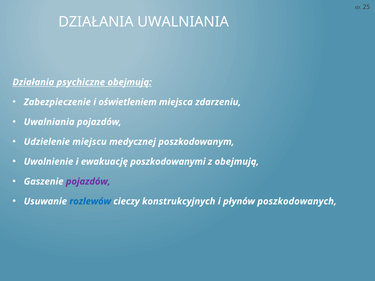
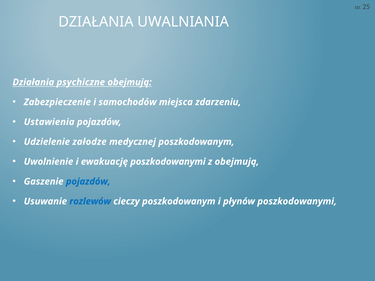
oświetleniem: oświetleniem -> samochodów
Uwalniania at (49, 122): Uwalniania -> Ustawienia
miejscu: miejscu -> załodze
pojazdów at (88, 182) colour: purple -> blue
cieczy konstrukcyjnych: konstrukcyjnych -> poszkodowanym
płynów poszkodowanych: poszkodowanych -> poszkodowanymi
